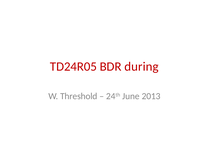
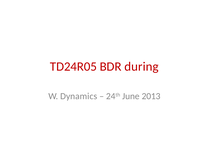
Threshold: Threshold -> Dynamics
